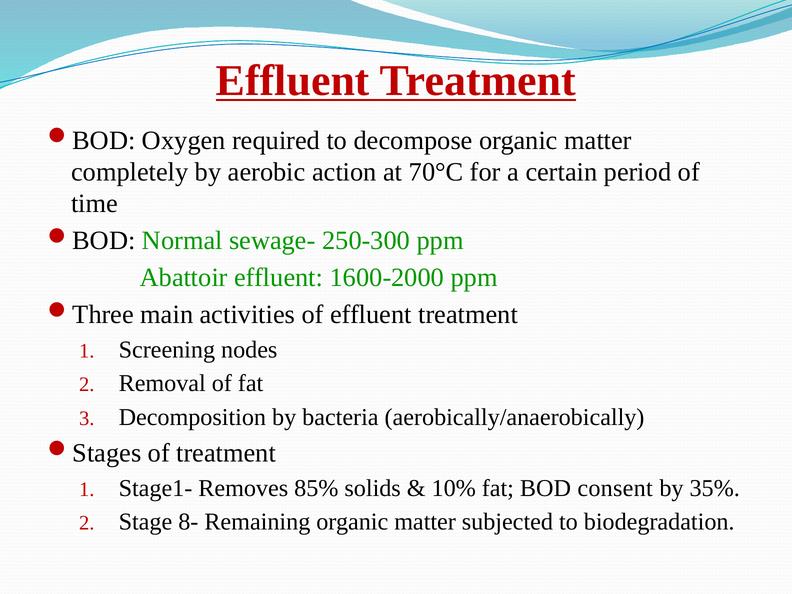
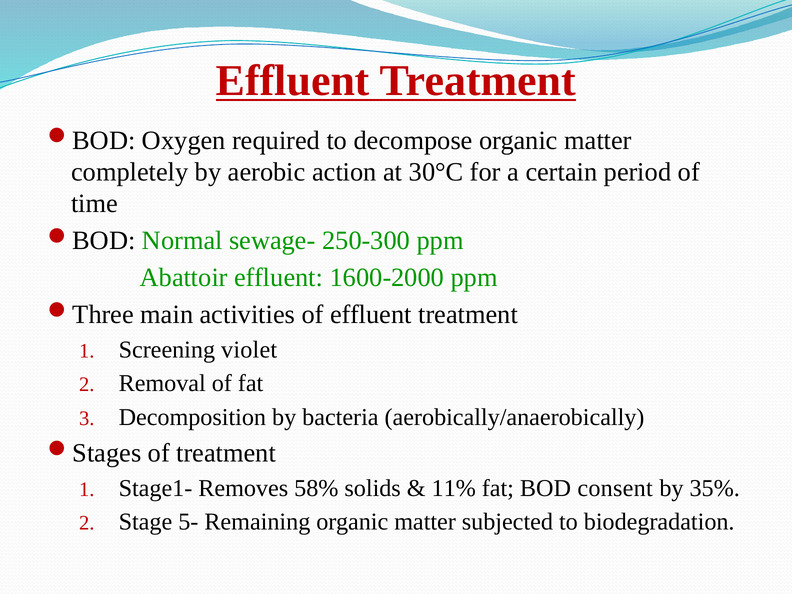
70°C: 70°C -> 30°C
nodes: nodes -> violet
85%: 85% -> 58%
10%: 10% -> 11%
8-: 8- -> 5-
